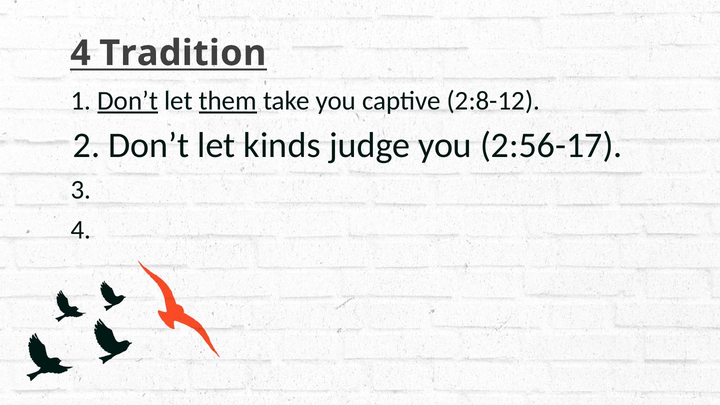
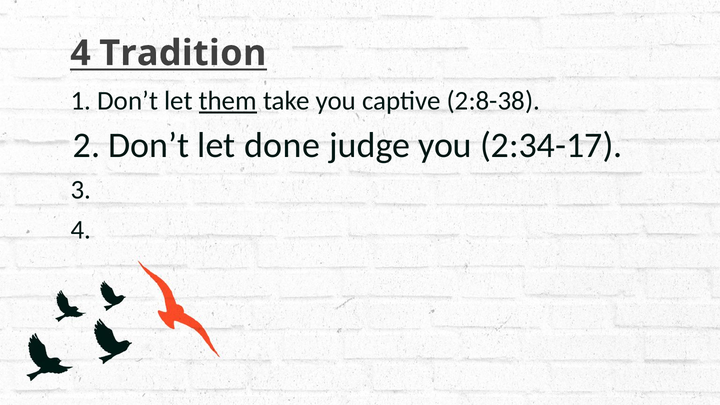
Don’t at (128, 101) underline: present -> none
2:8-12: 2:8-12 -> 2:8-38
kinds: kinds -> done
2:56-17: 2:56-17 -> 2:34-17
